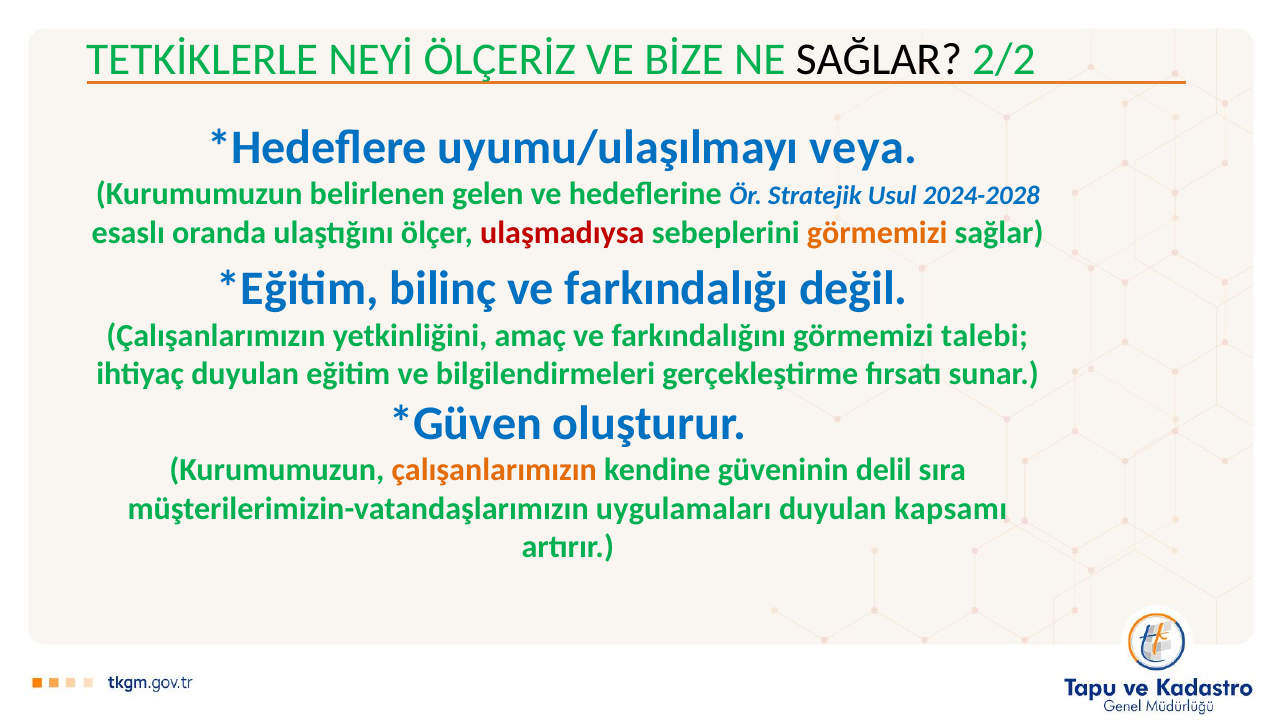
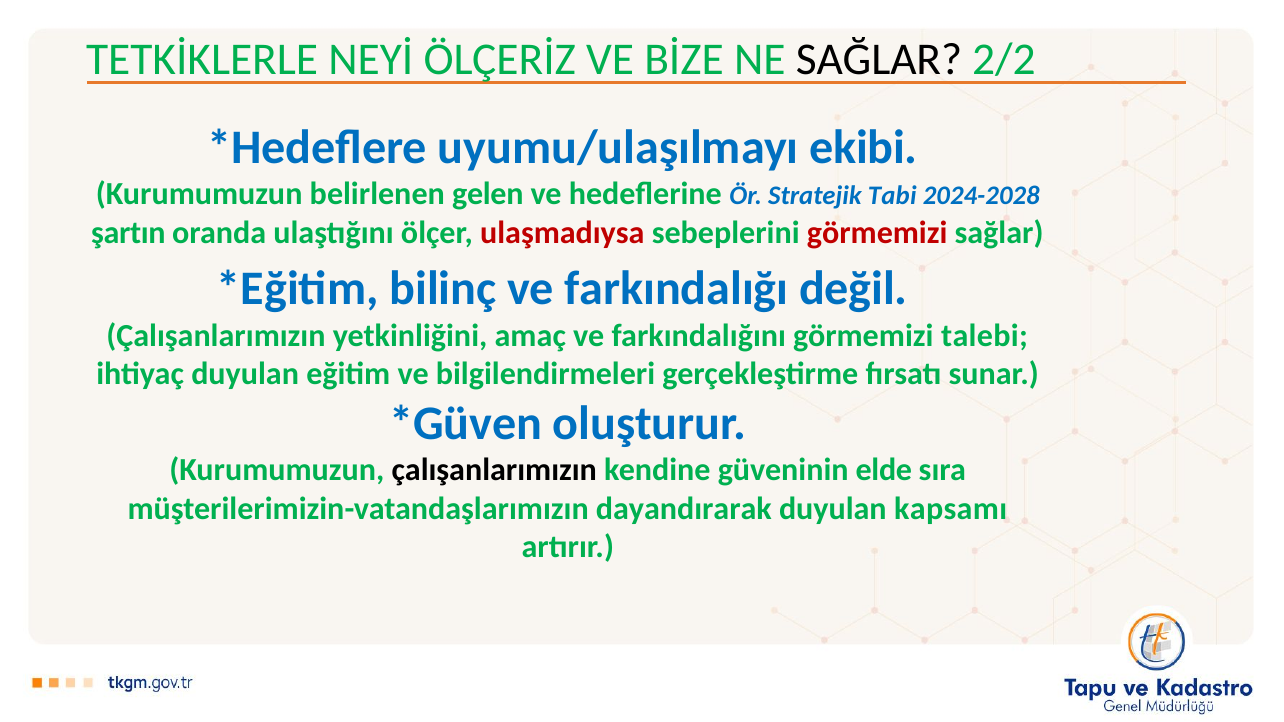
veya: veya -> ekibi
Usul: Usul -> Tabi
esaslı: esaslı -> şartın
görmemizi at (877, 233) colour: orange -> red
çalışanlarımızın at (494, 470) colour: orange -> black
delil: delil -> elde
uygulamaları: uygulamaları -> dayandırarak
